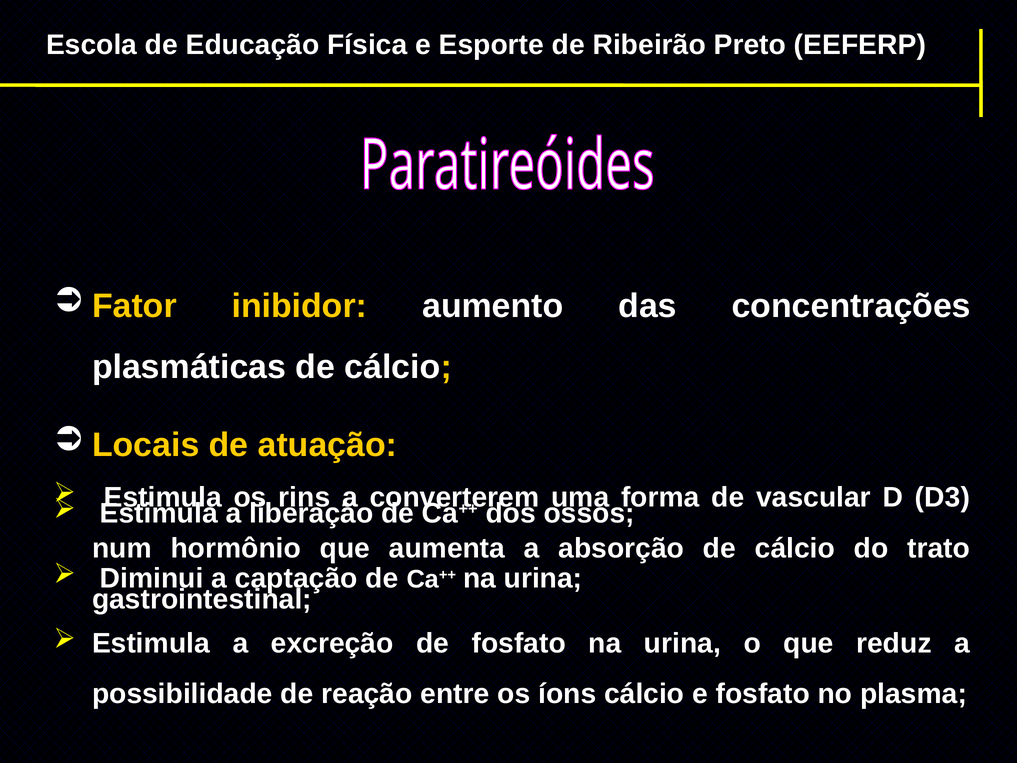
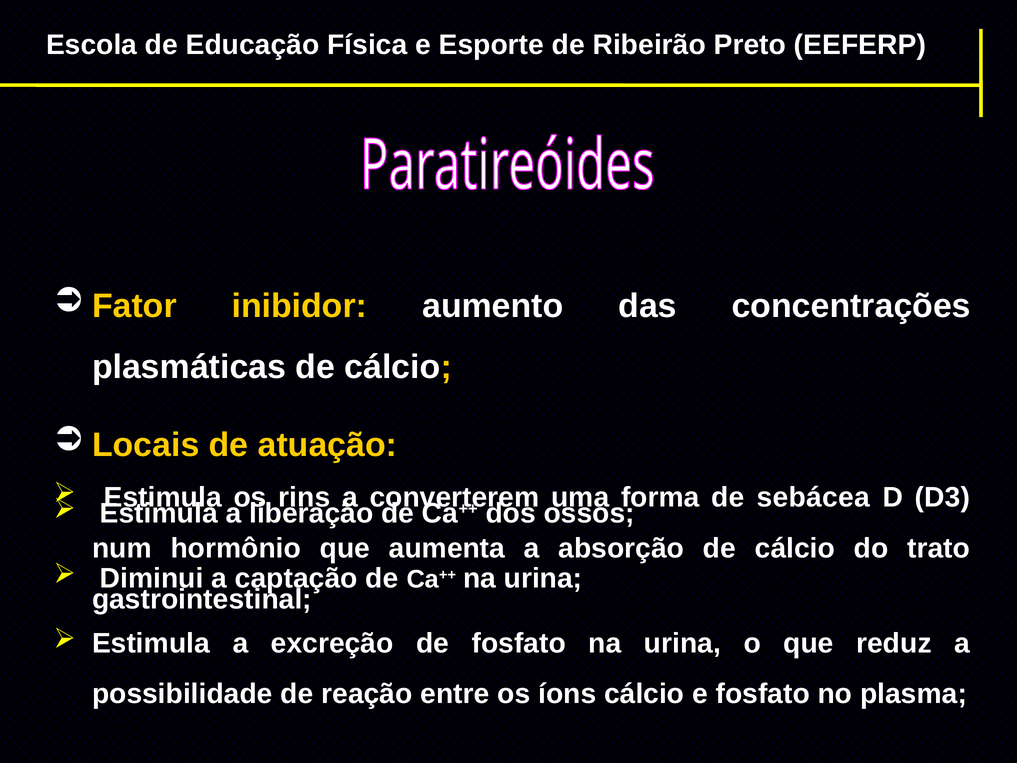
vascular: vascular -> sebácea
